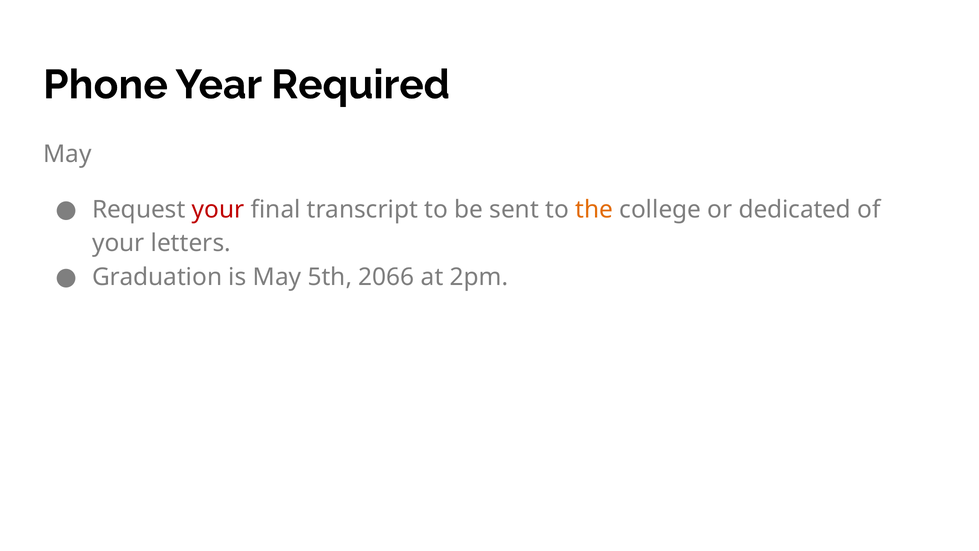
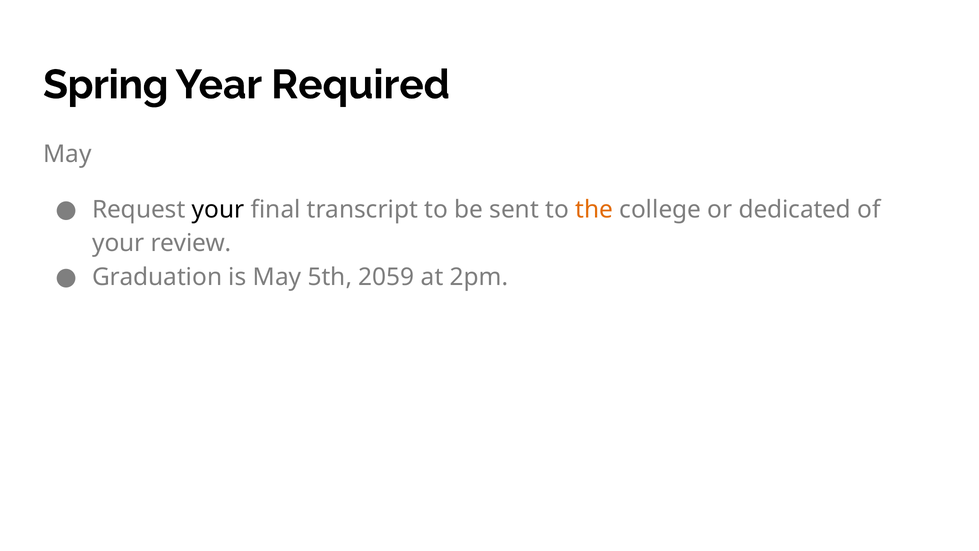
Phone: Phone -> Spring
your at (218, 209) colour: red -> black
letters: letters -> review
2066: 2066 -> 2059
